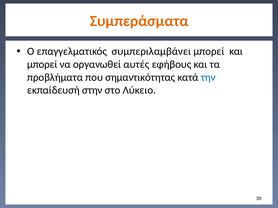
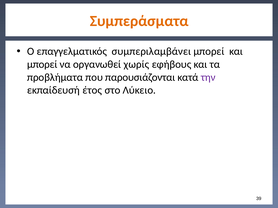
αυτές: αυτές -> χωρίς
σημαντικότητας: σημαντικότητας -> παρουσιάζονται
την colour: blue -> purple
στην: στην -> έτος
